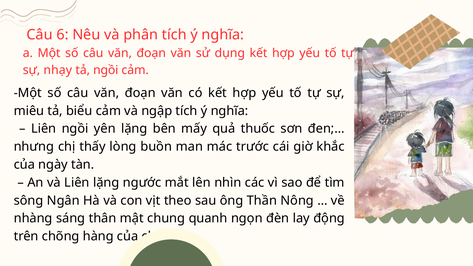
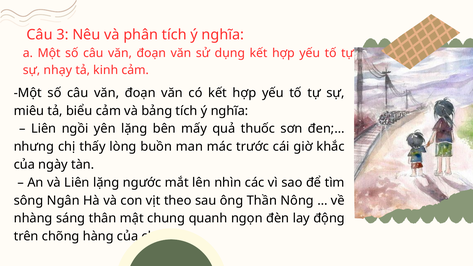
6: 6 -> 3
tả ngồi: ngồi -> kinh
ngập: ngập -> bảng
